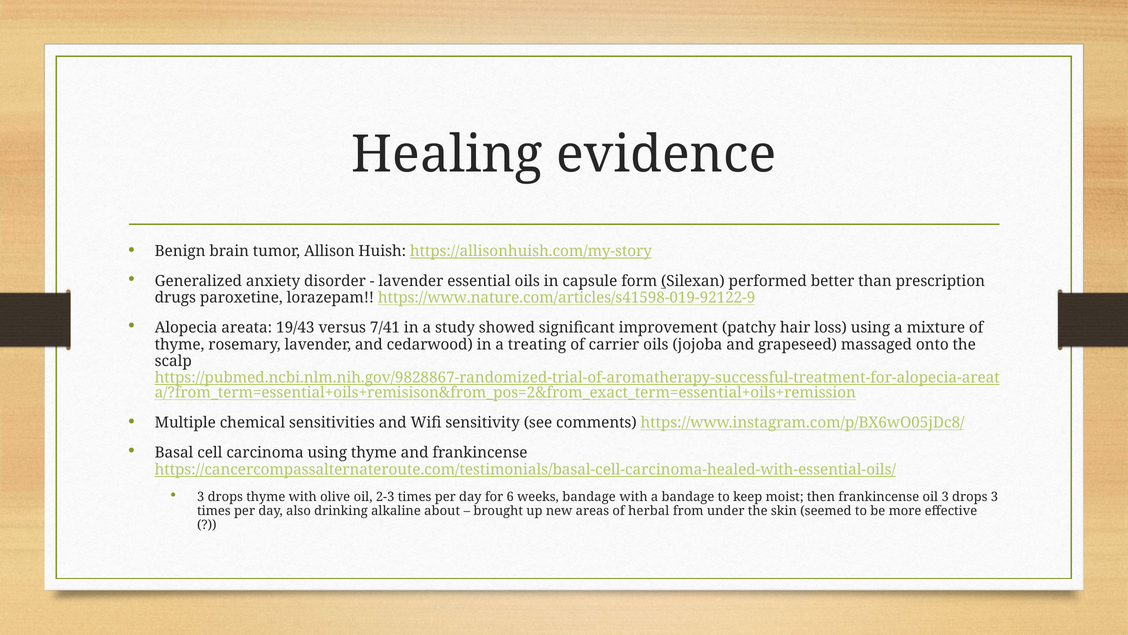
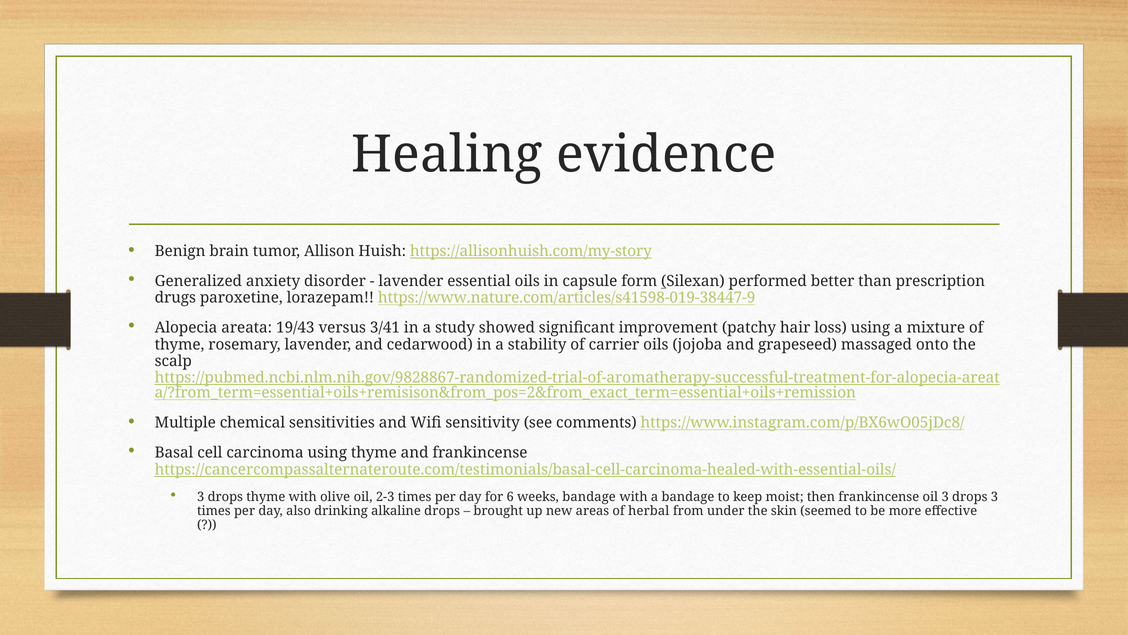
https://www.nature.com/articles/s41598-019-92122-9: https://www.nature.com/articles/s41598-019-92122-9 -> https://www.nature.com/articles/s41598-019-38447-9
7/41: 7/41 -> 3/41
treating: treating -> stability
alkaline about: about -> drops
